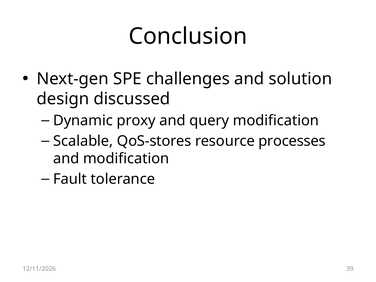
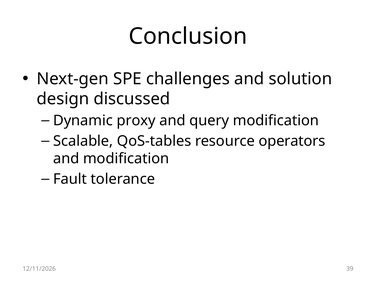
QoS-stores: QoS-stores -> QoS-tables
processes: processes -> operators
